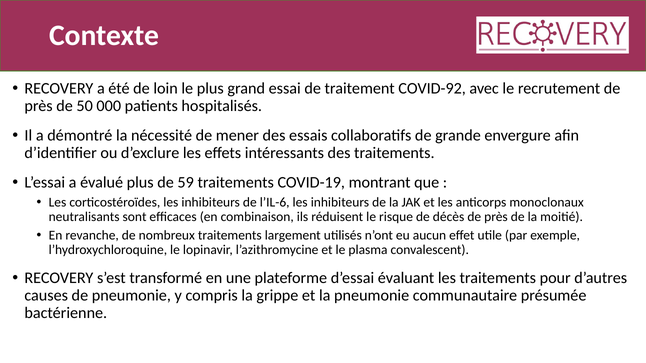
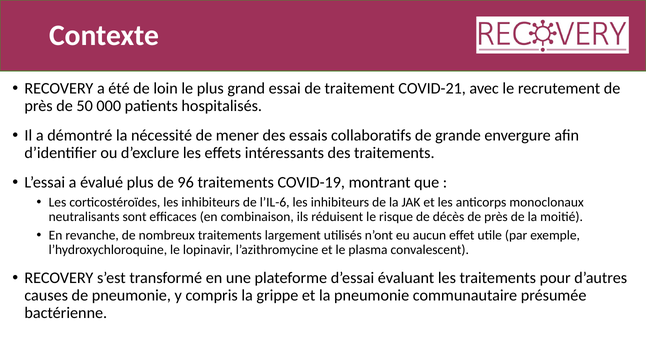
COVID-92: COVID-92 -> COVID-21
59: 59 -> 96
